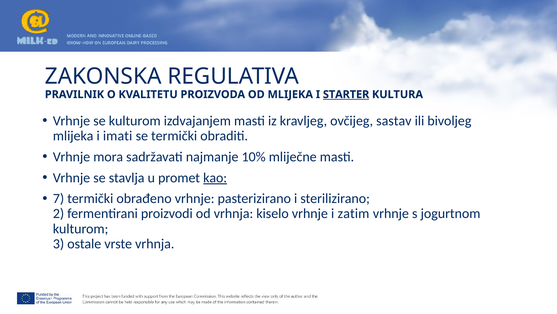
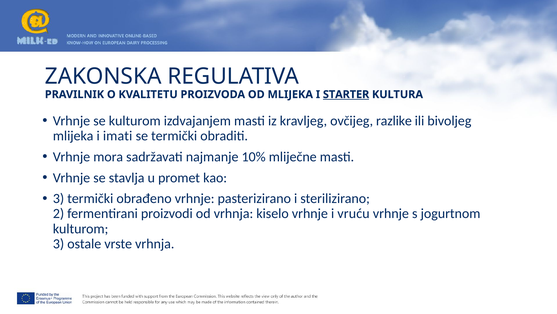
sastav: sastav -> razlike
kao underline: present -> none
7 at (59, 198): 7 -> 3
zatim: zatim -> vruću
